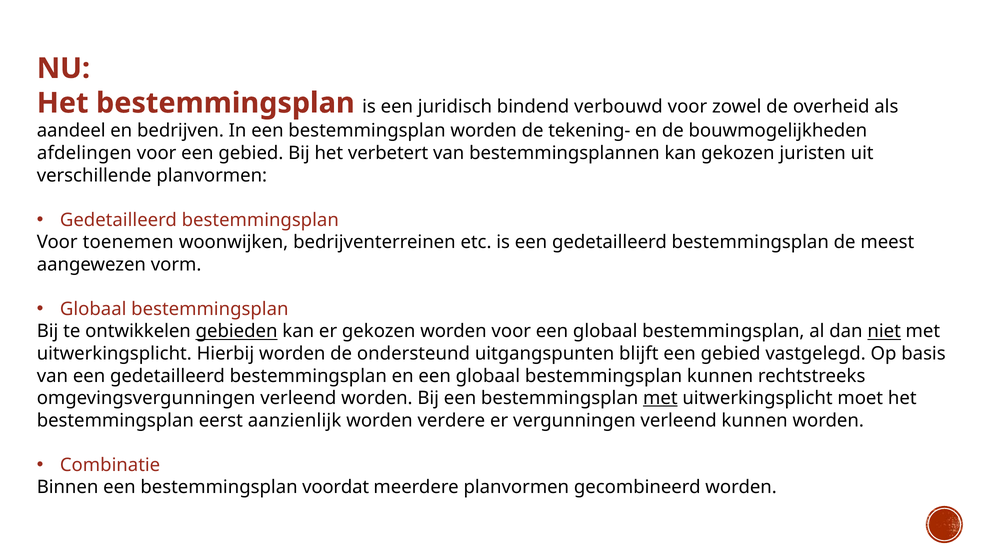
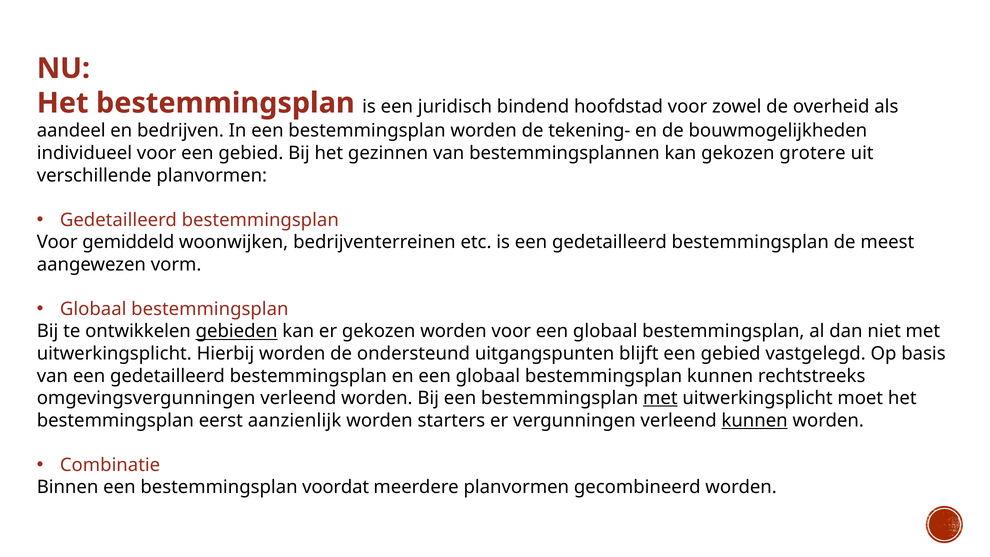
verbouwd: verbouwd -> hoofdstad
afdelingen: afdelingen -> individueel
verbetert: verbetert -> gezinnen
juristen: juristen -> grotere
toenemen: toenemen -> gemiddeld
niet underline: present -> none
verdere: verdere -> starters
kunnen at (755, 420) underline: none -> present
